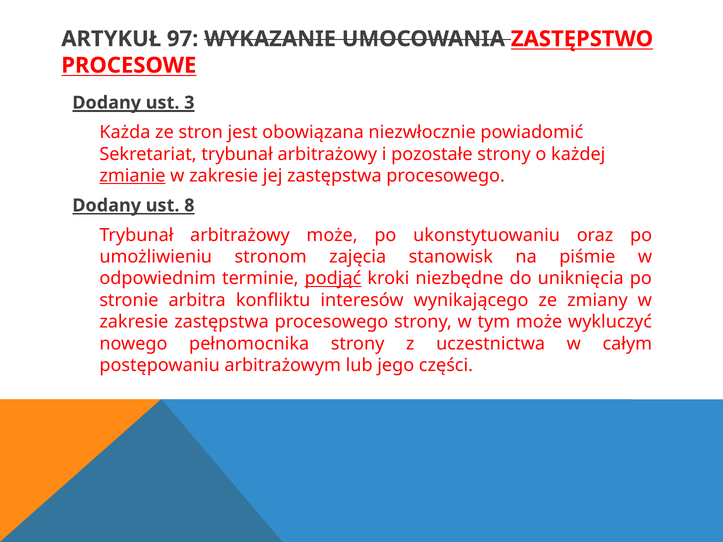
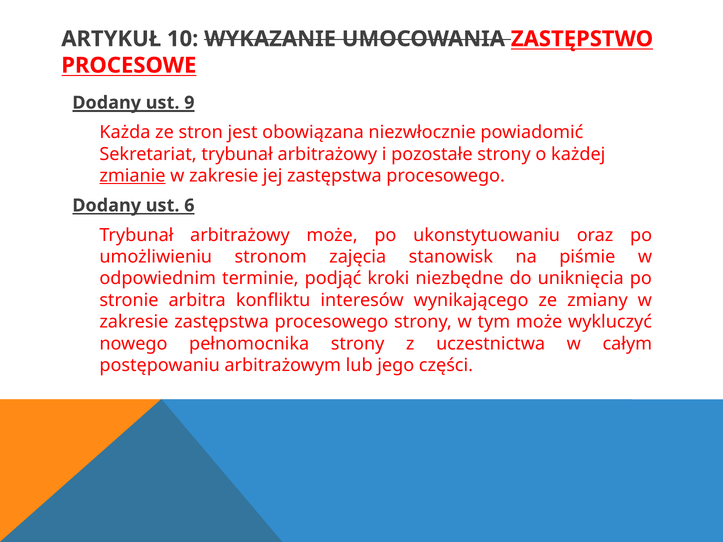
97: 97 -> 10
3: 3 -> 9
8: 8 -> 6
podjąć underline: present -> none
